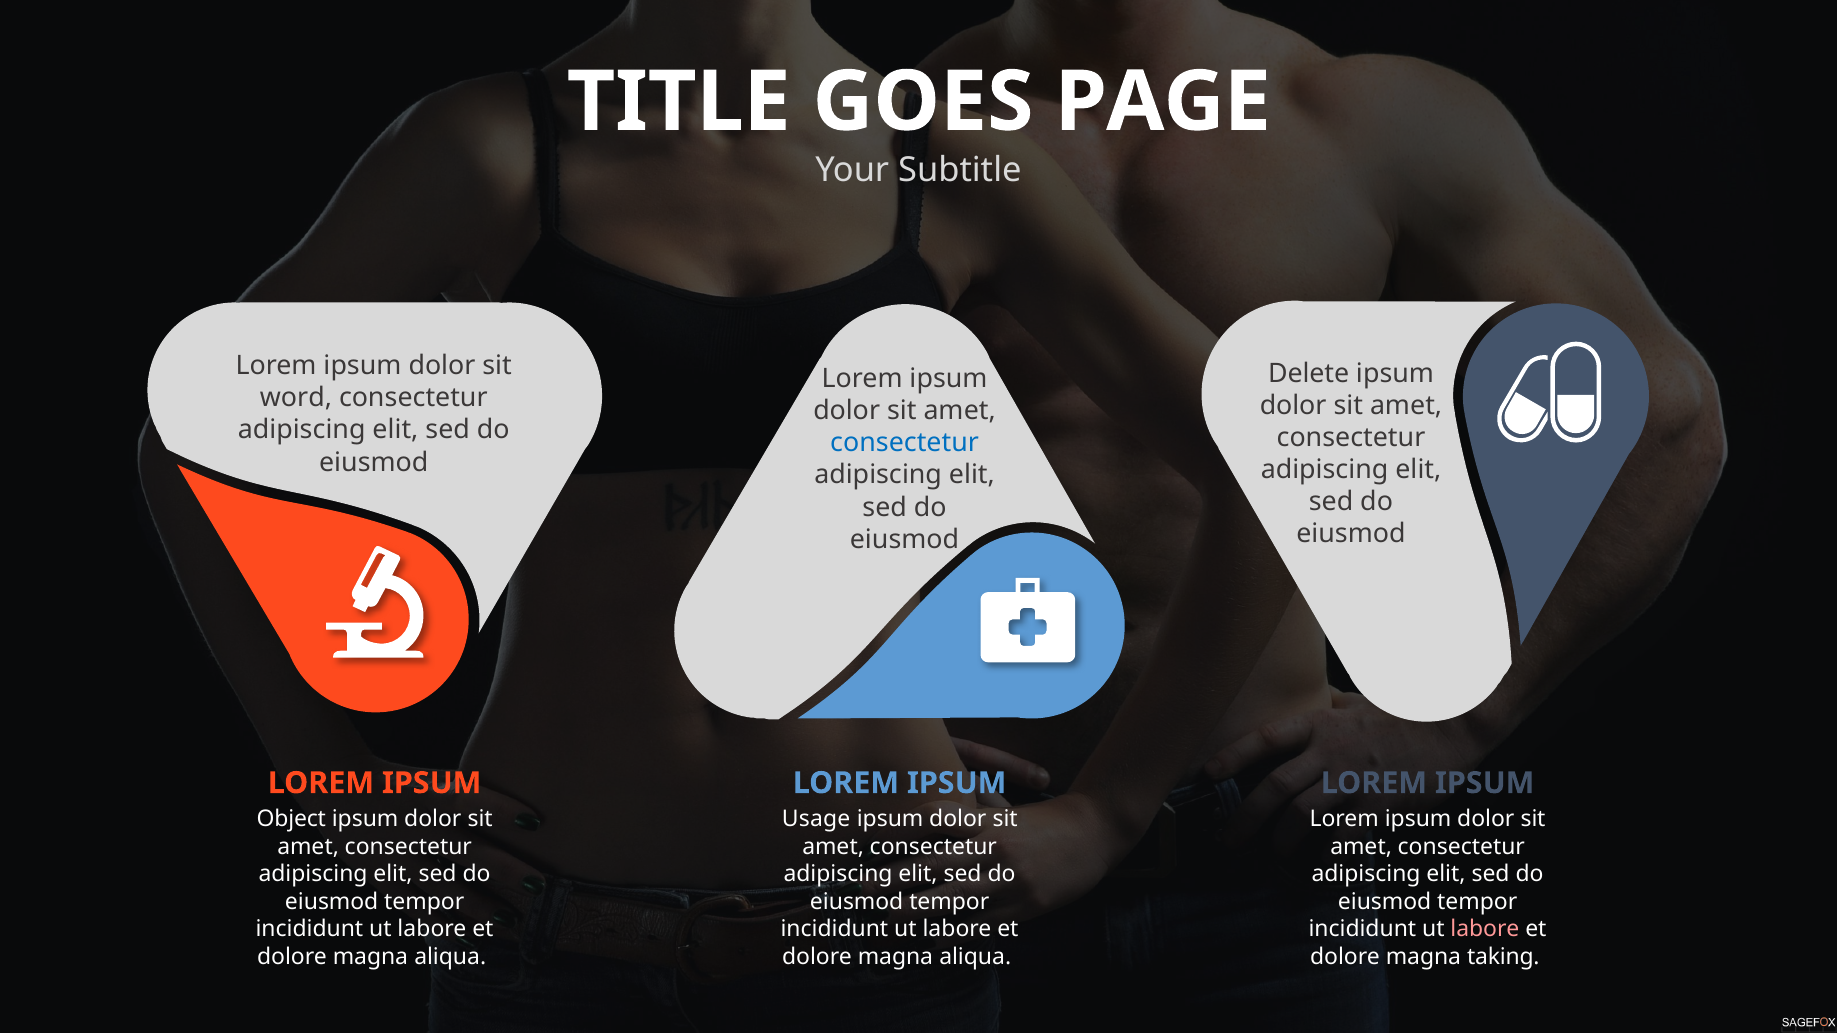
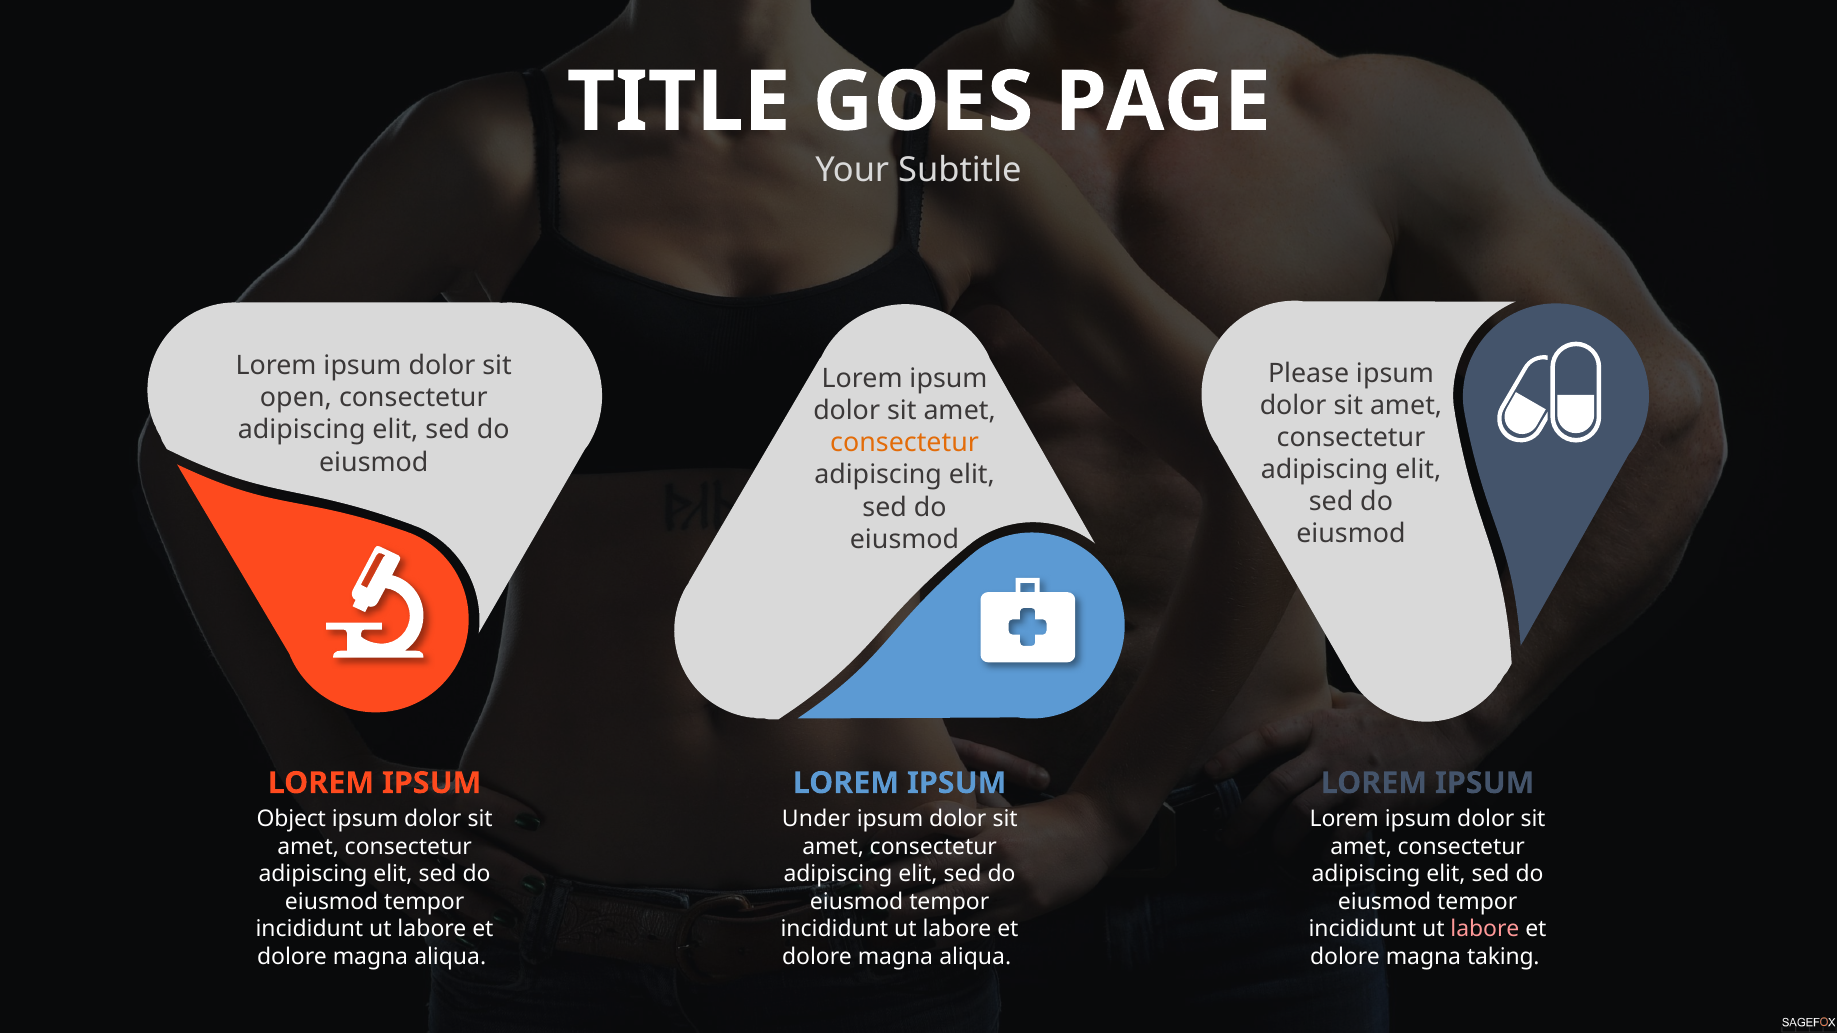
Delete: Delete -> Please
word: word -> open
consectetur at (905, 443) colour: blue -> orange
Usage: Usage -> Under
